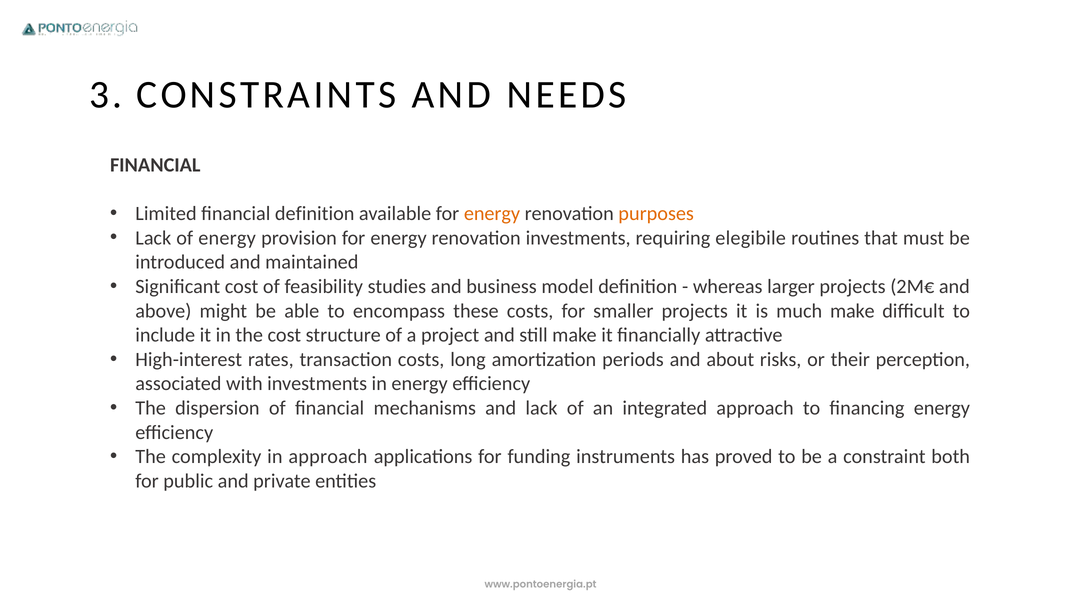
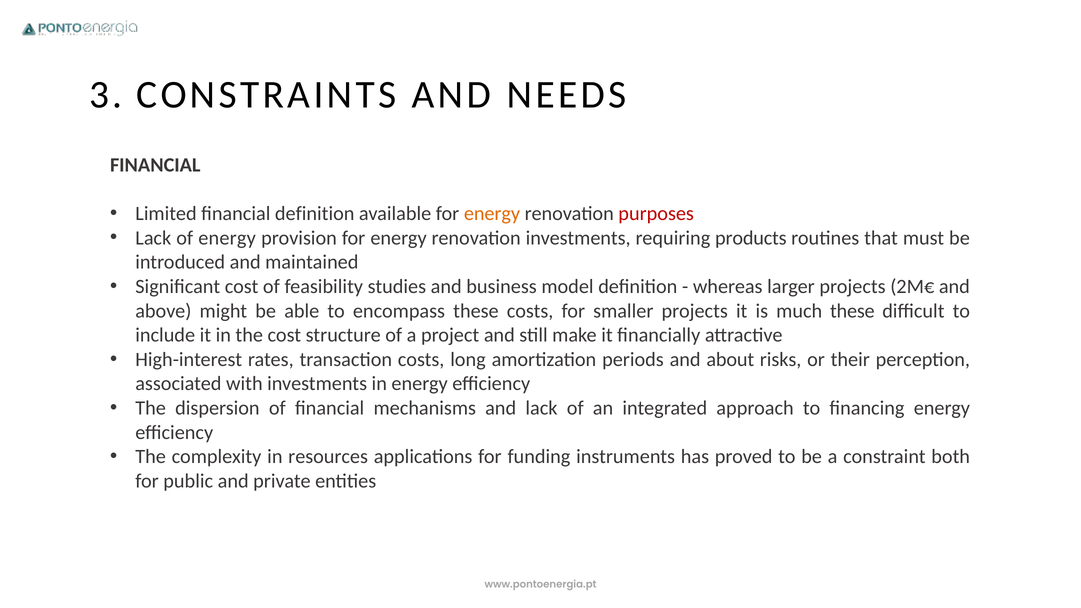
purposes colour: orange -> red
elegibile: elegibile -> products
much make: make -> these
in approach: approach -> resources
